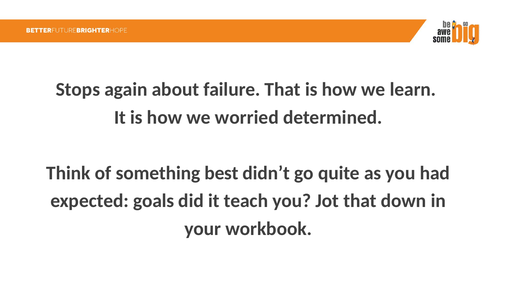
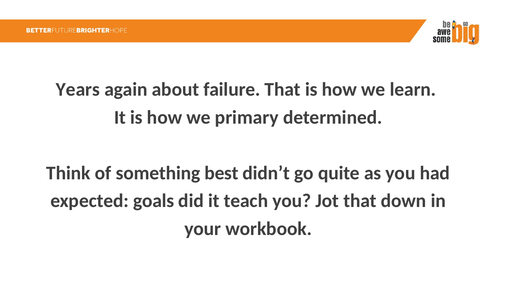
Stops: Stops -> Years
worried: worried -> primary
